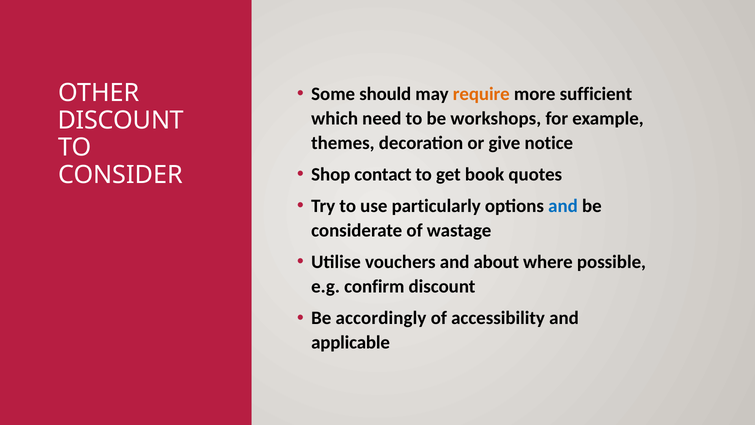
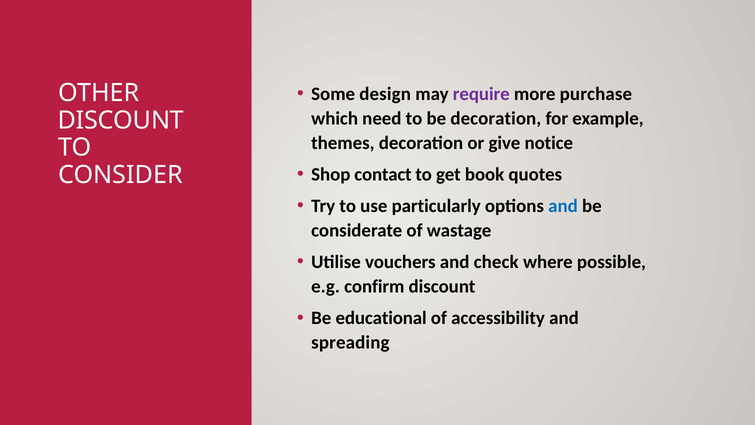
should: should -> design
require colour: orange -> purple
sufficient: sufficient -> purchase
be workshops: workshops -> decoration
about: about -> check
accordingly: accordingly -> educational
applicable: applicable -> spreading
